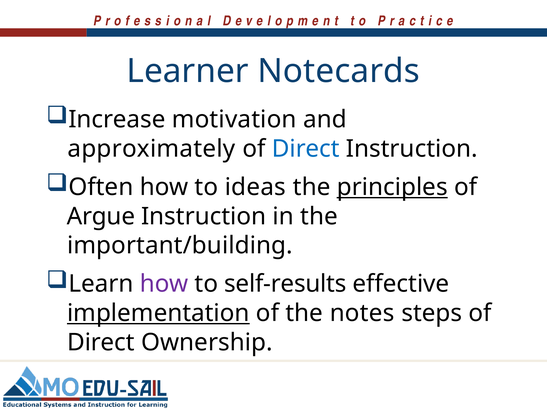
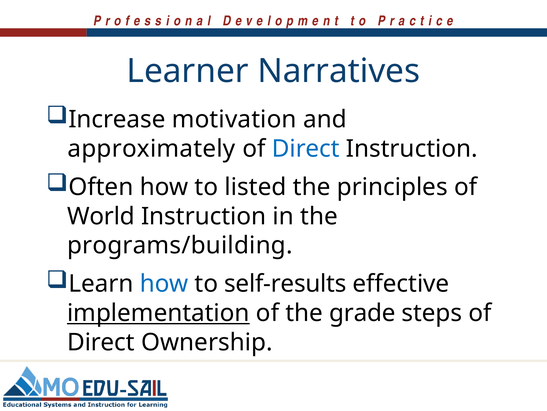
Notecards: Notecards -> Narratives
ideas: ideas -> listed
principles underline: present -> none
Argue: Argue -> World
important/building: important/building -> programs/building
how at (164, 283) colour: purple -> blue
notes: notes -> grade
